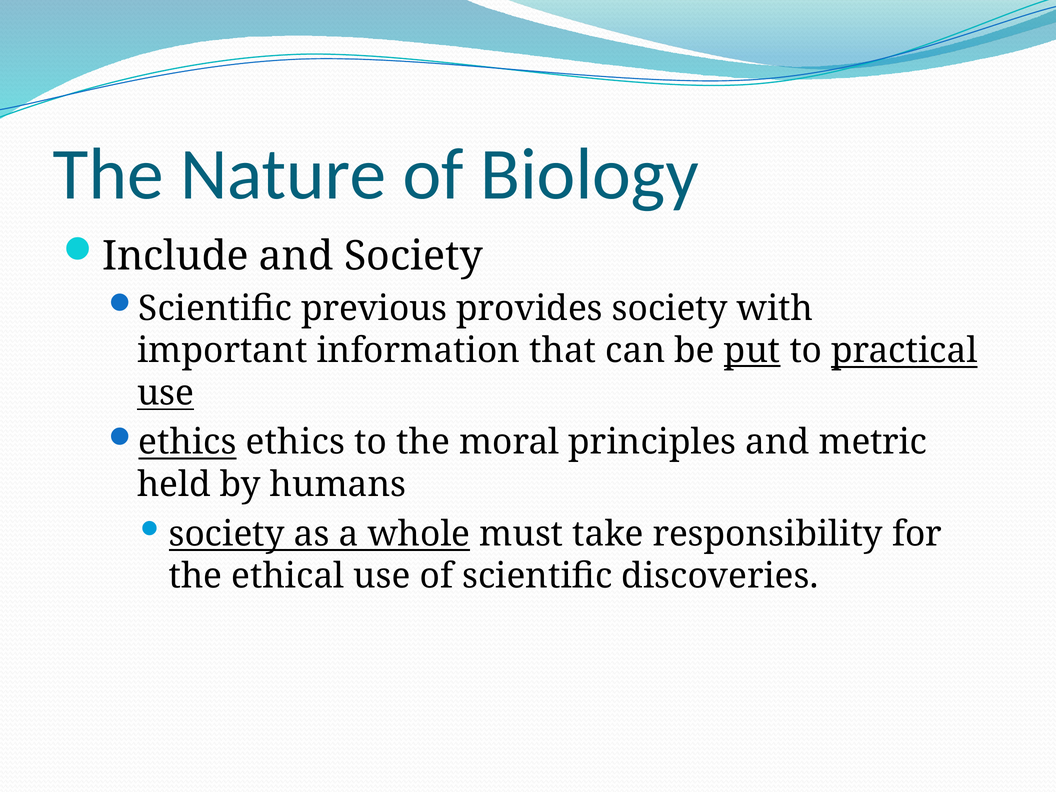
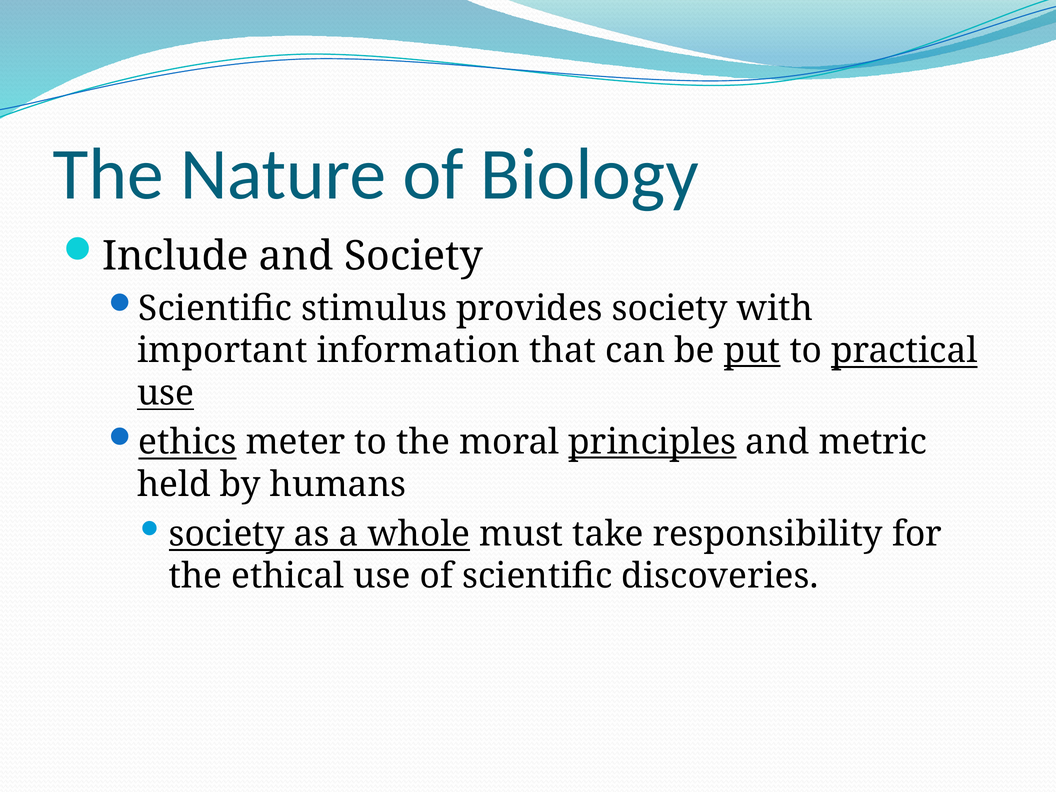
previous: previous -> stimulus
ethics ethics: ethics -> meter
principles underline: none -> present
